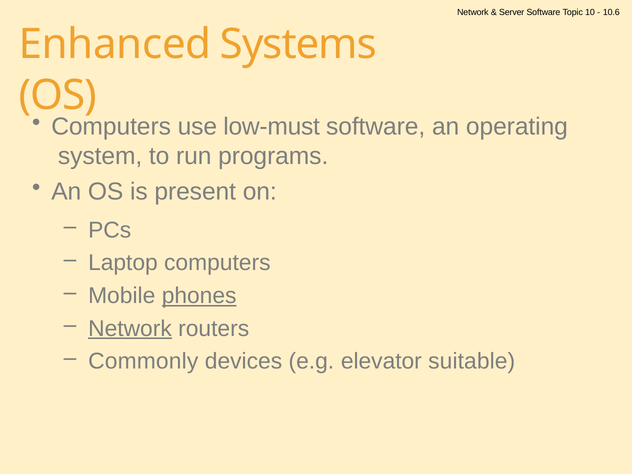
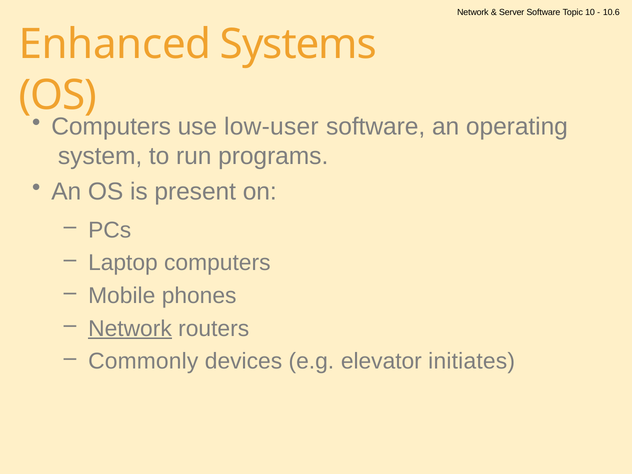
low-must: low-must -> low-user
phones underline: present -> none
suitable: suitable -> initiates
